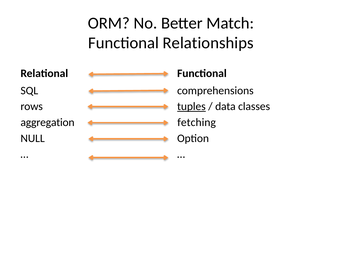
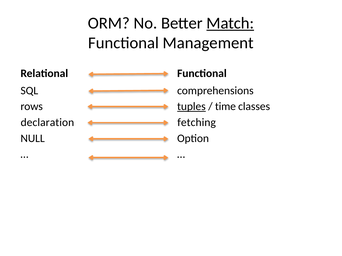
Match underline: none -> present
Relationships: Relationships -> Management
data: data -> time
aggregation: aggregation -> declaration
